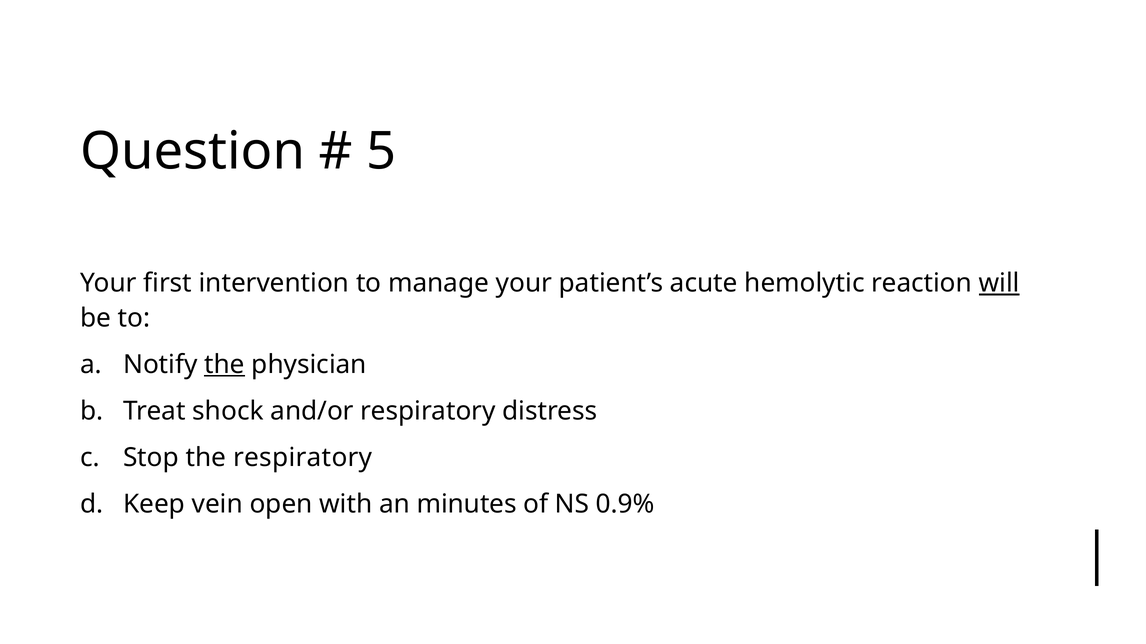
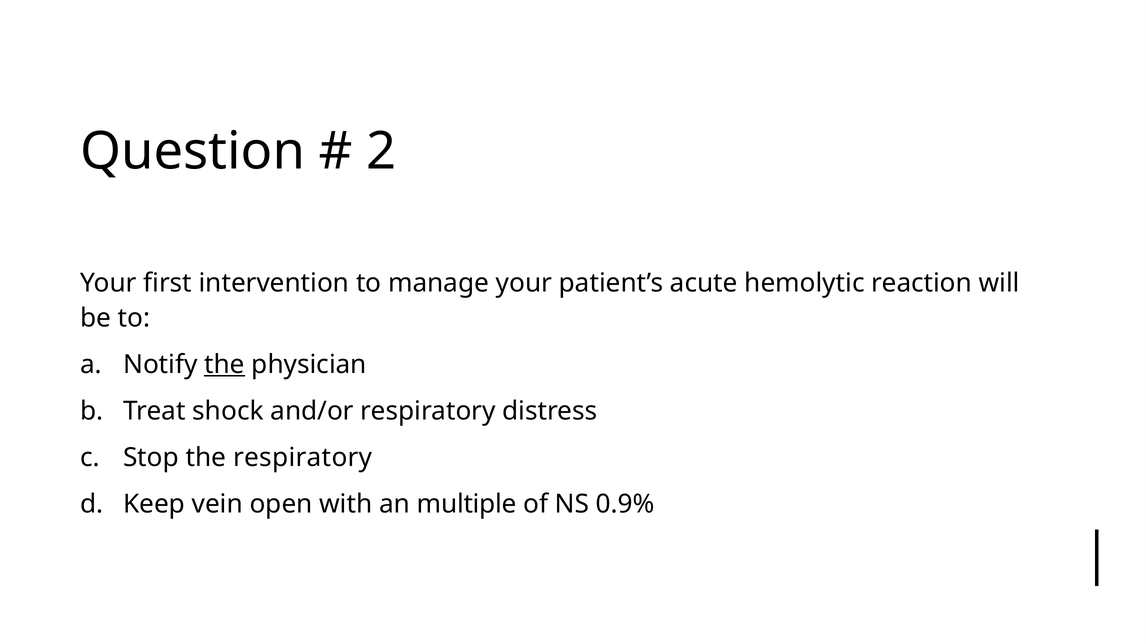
5: 5 -> 2
will underline: present -> none
minutes: minutes -> multiple
